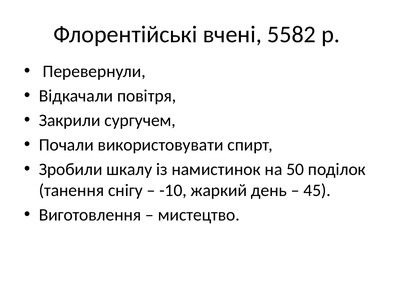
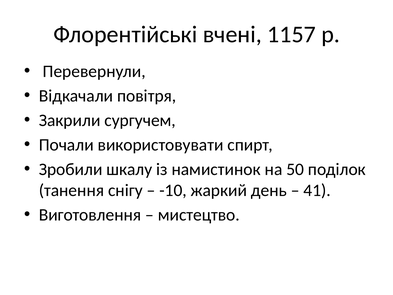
5582: 5582 -> 1157
45: 45 -> 41
